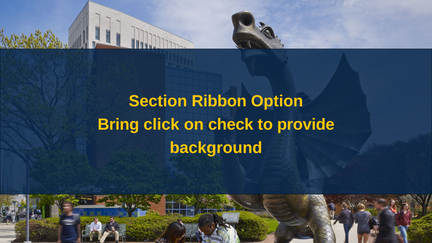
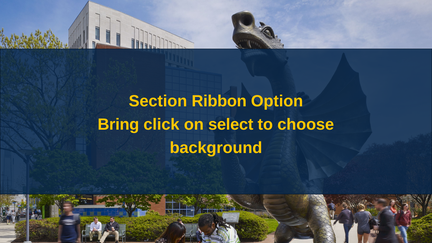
check: check -> select
provide: provide -> choose
